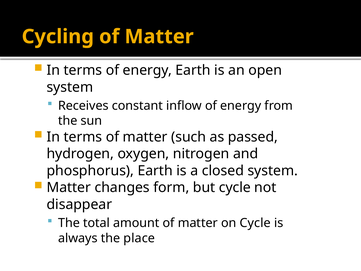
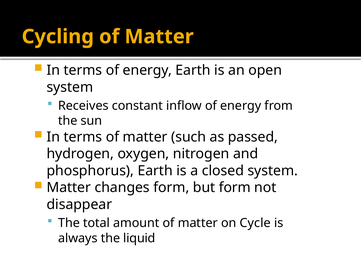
but cycle: cycle -> form
place: place -> liquid
